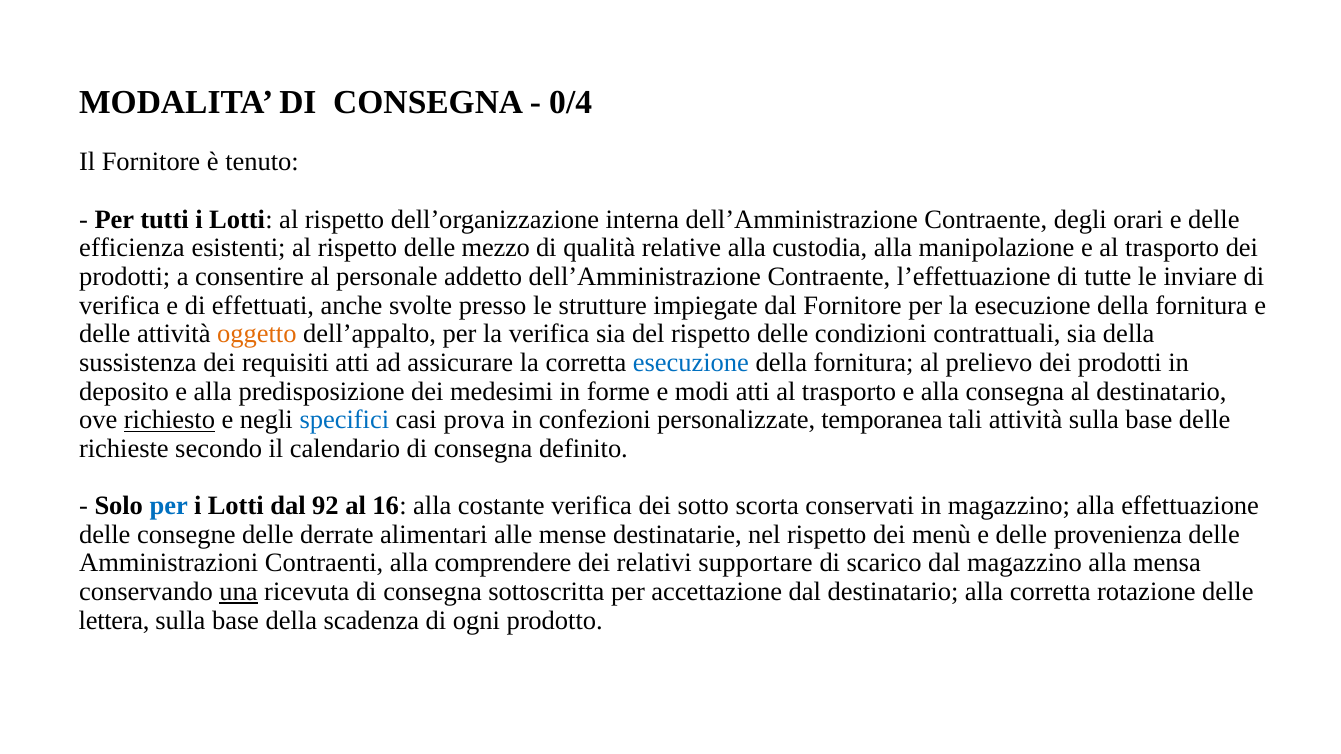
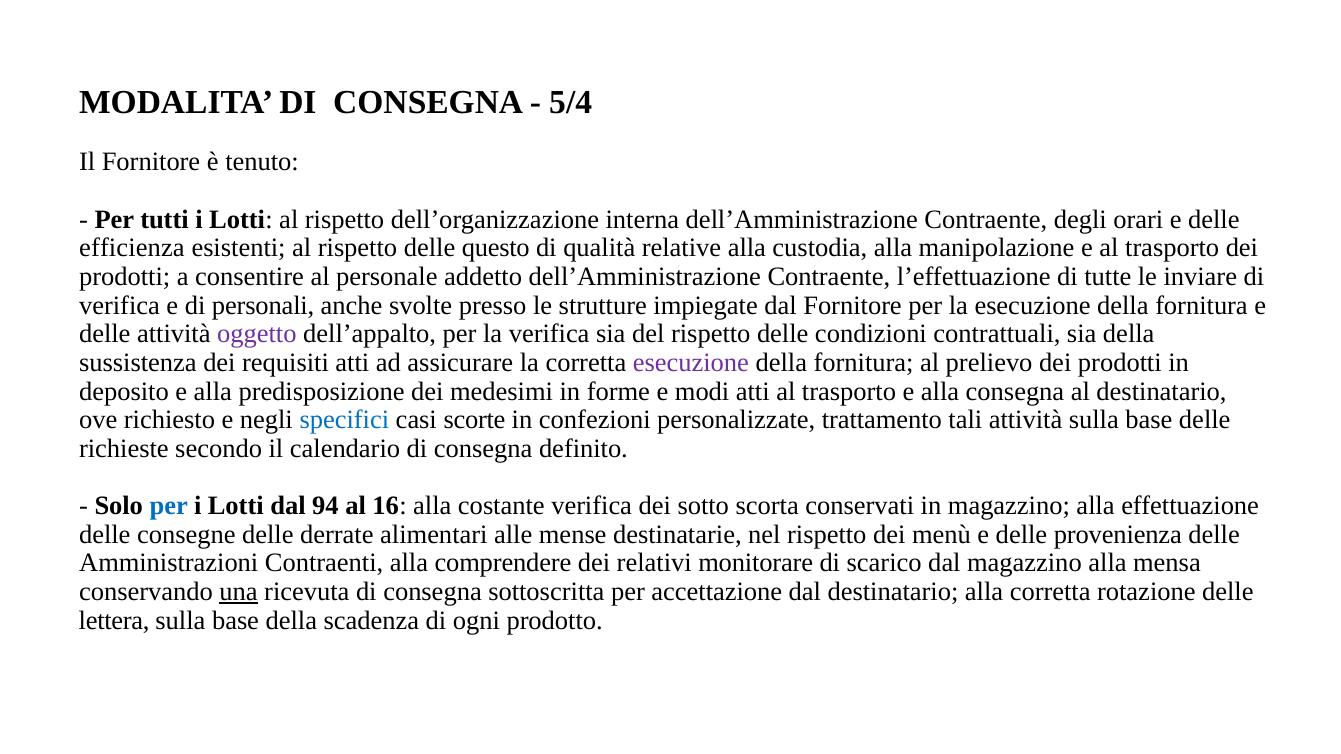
0/4: 0/4 -> 5/4
mezzo: mezzo -> questo
effettuati: effettuati -> personali
oggetto colour: orange -> purple
esecuzione at (691, 363) colour: blue -> purple
richiesto underline: present -> none
prova: prova -> scorte
temporanea: temporanea -> trattamento
92: 92 -> 94
supportare: supportare -> monitorare
